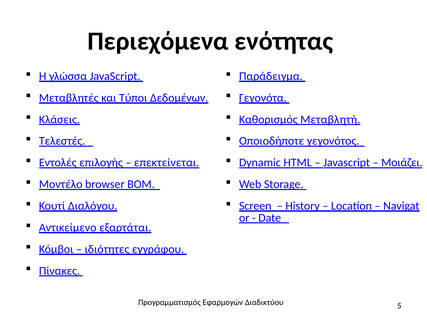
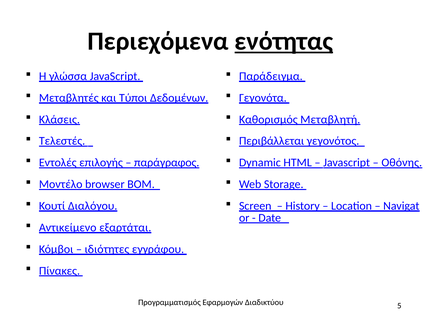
ενότητας underline: none -> present
Οποιοδήποτε: Οποιοδήποτε -> Περιβάλλεται
επεκτείνεται: επεκτείνεται -> παράγραφος
Μοιάζει: Μοιάζει -> Οθόνης
